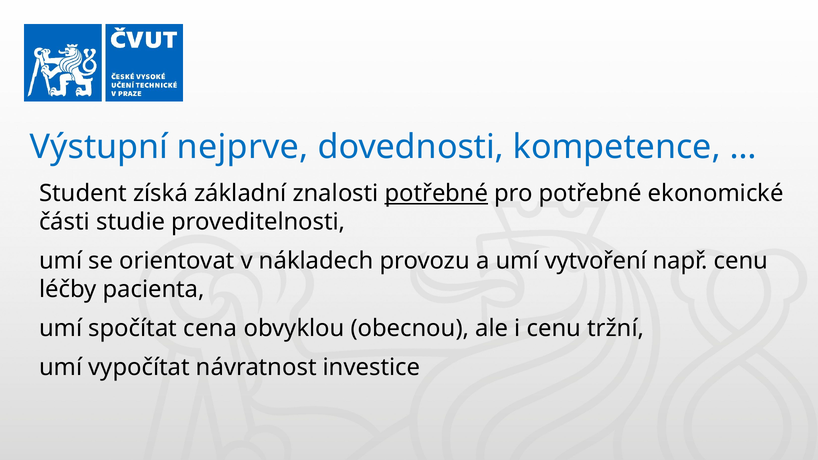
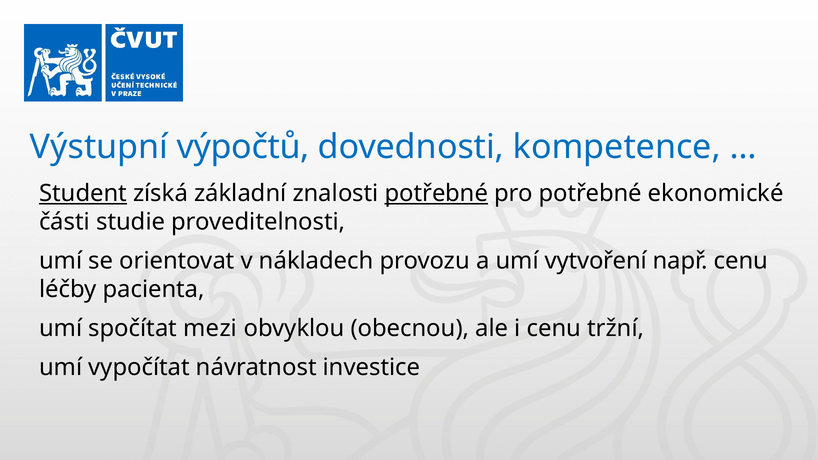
nejprve: nejprve -> výpočtů
Student underline: none -> present
cena: cena -> mezi
